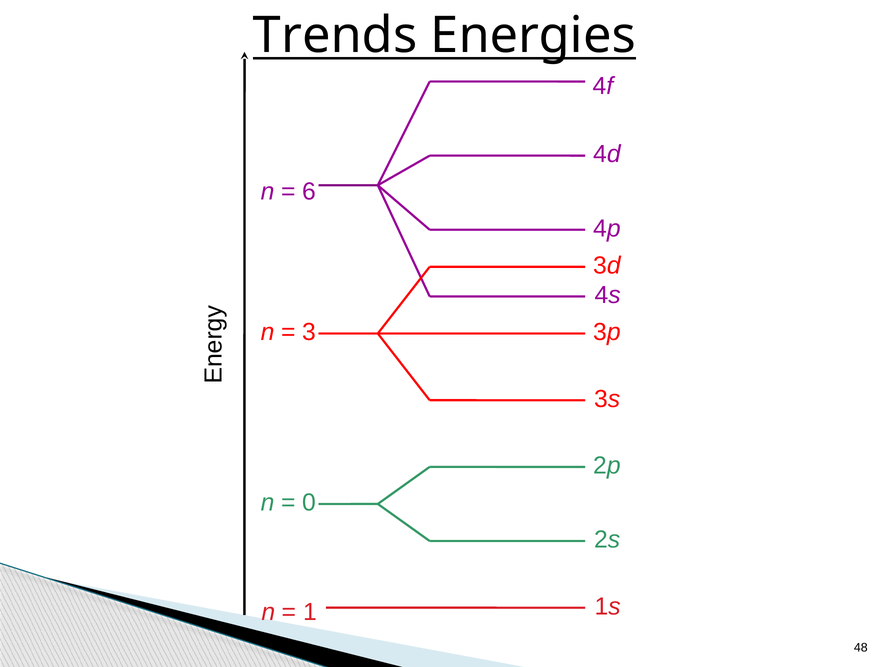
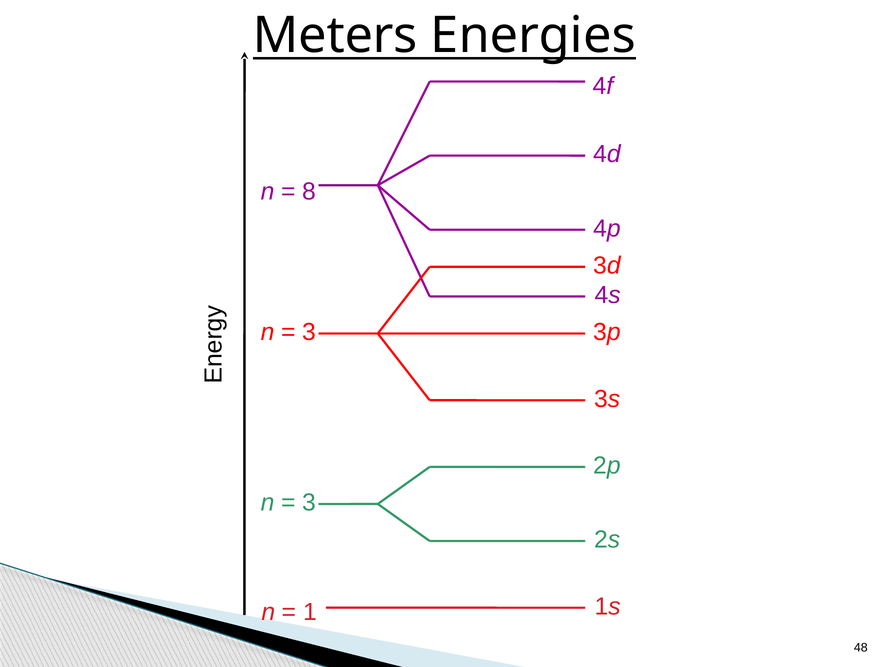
Trends: Trends -> Meters
6: 6 -> 8
0 at (309, 502): 0 -> 3
